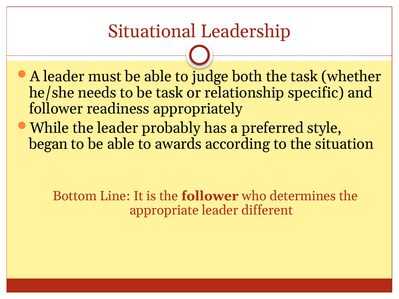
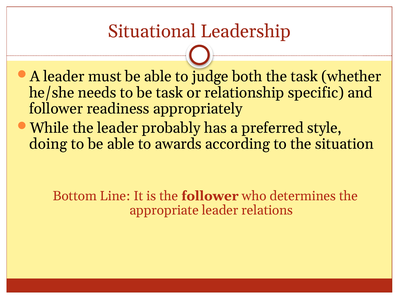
began: began -> doing
different: different -> relations
